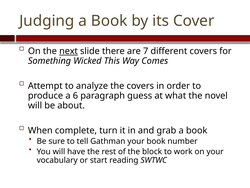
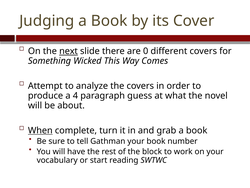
7: 7 -> 0
6: 6 -> 4
When underline: none -> present
